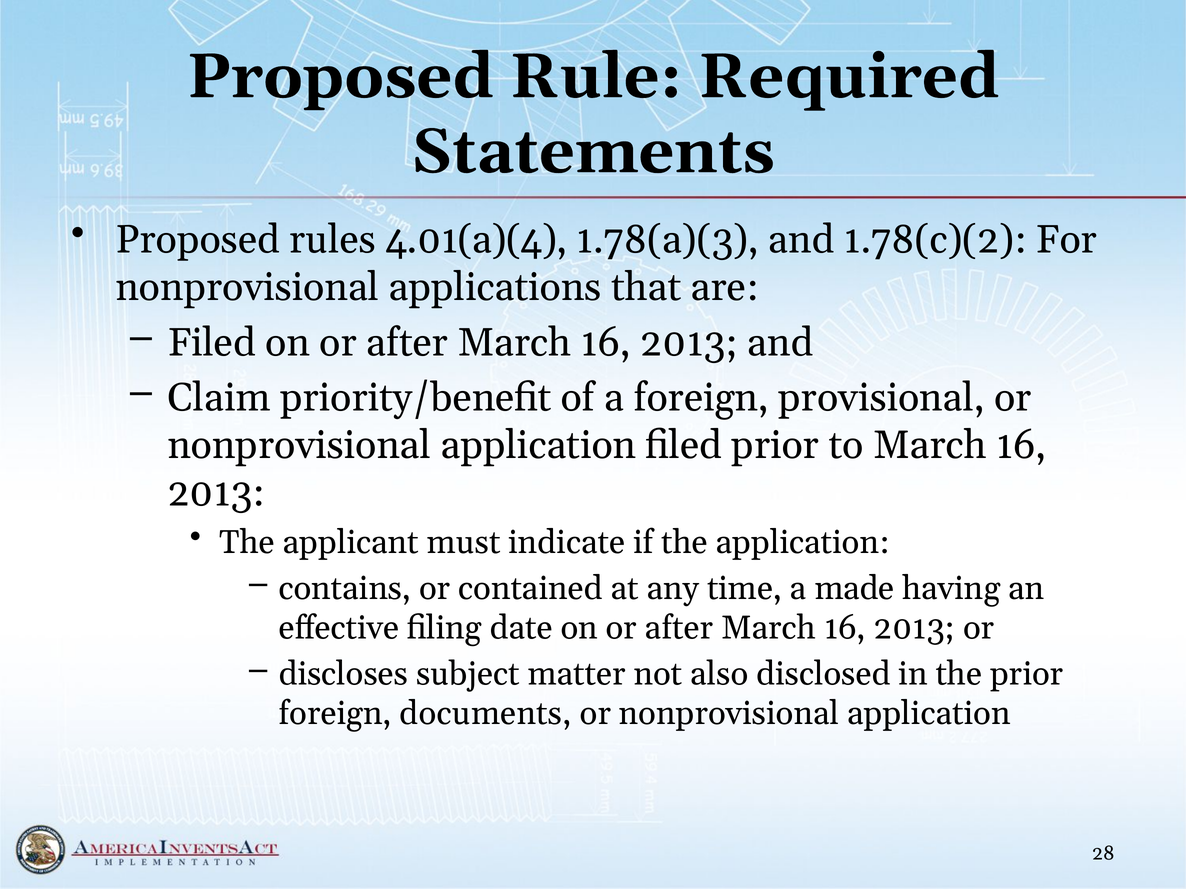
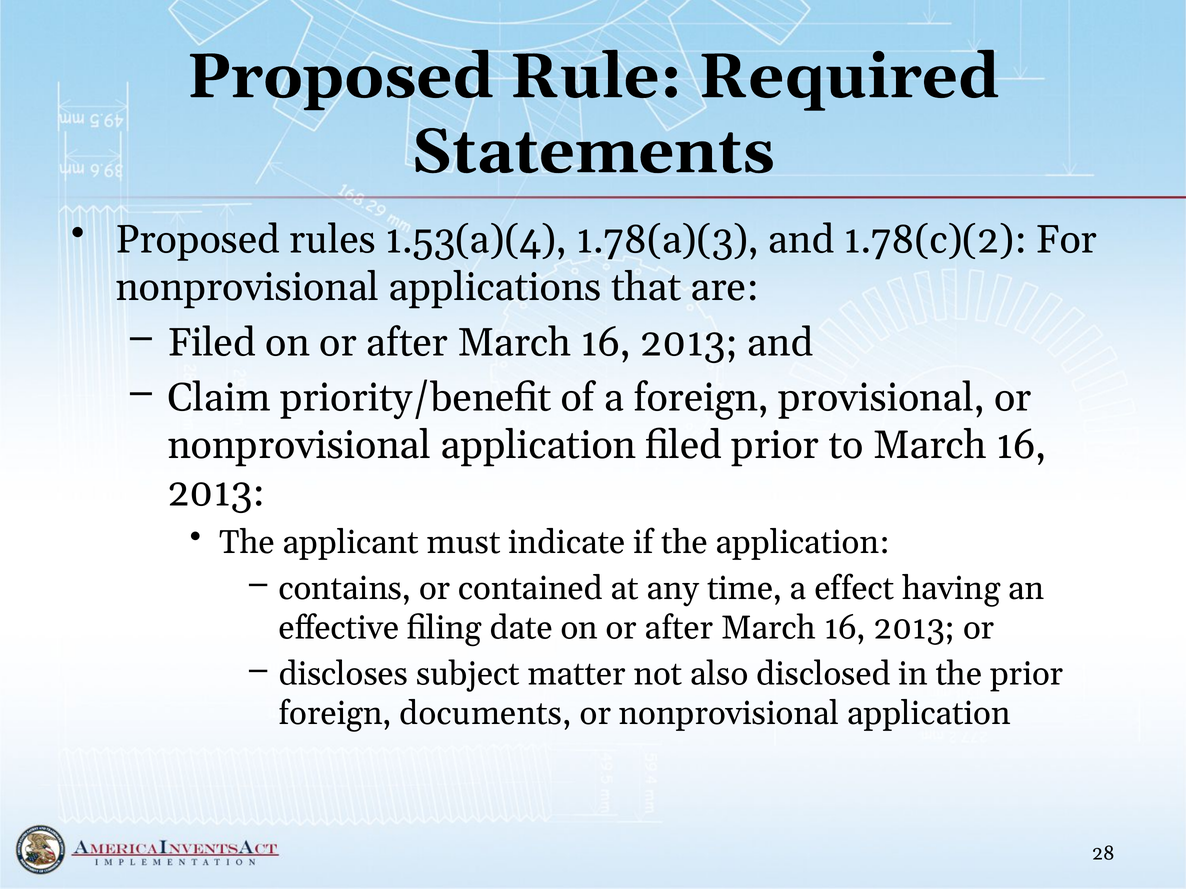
4.01(a)(4: 4.01(a)(4 -> 1.53(a)(4
made: made -> effect
